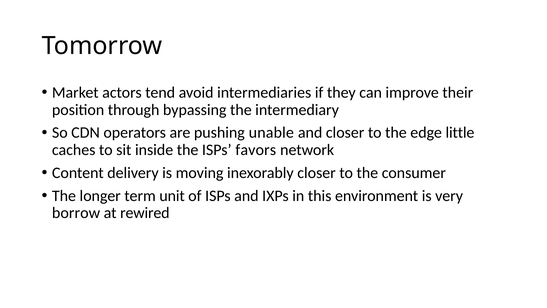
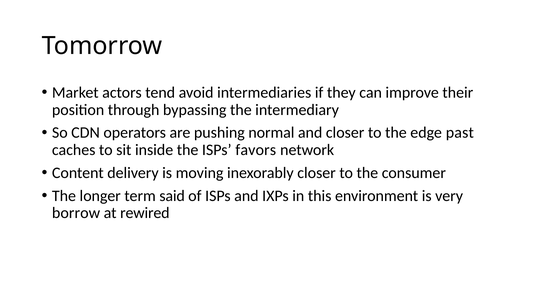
unable: unable -> normal
little: little -> past
unit: unit -> said
